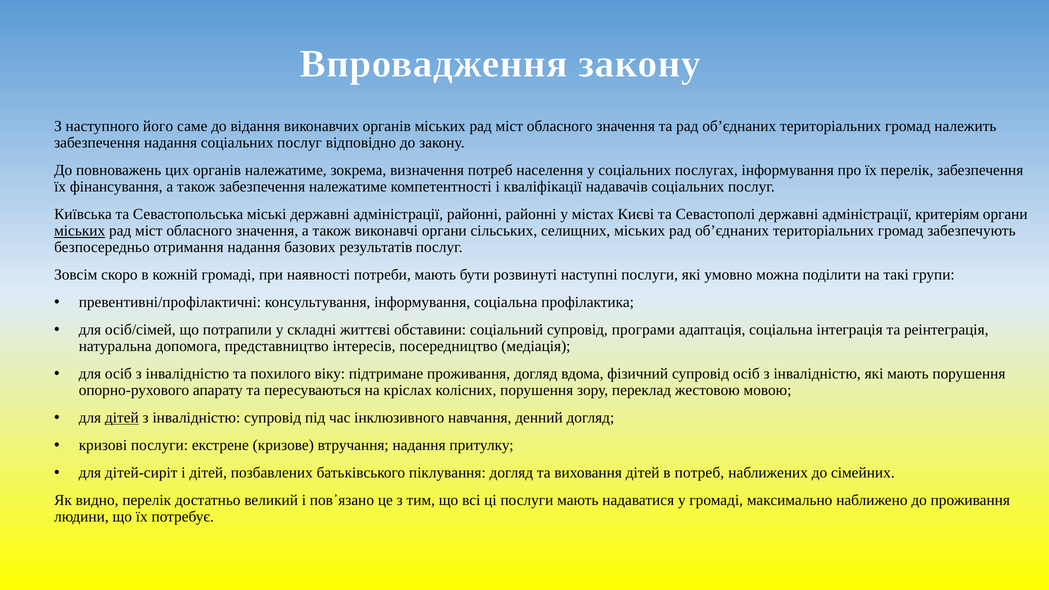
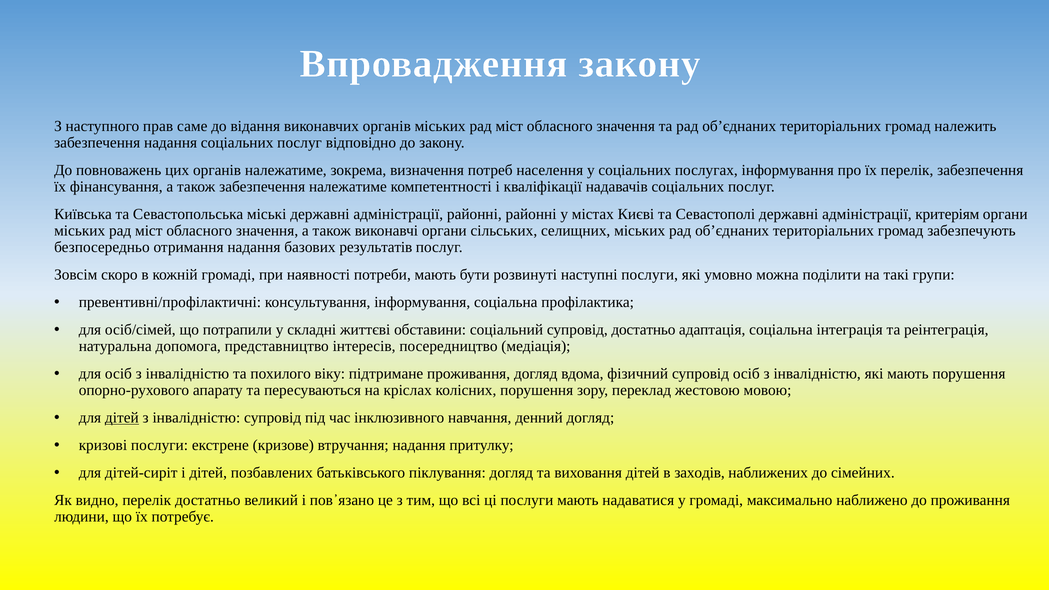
його: його -> прав
міських at (80, 231) underline: present -> none
супровід програми: програми -> достатньо
в потреб: потреб -> заходів
